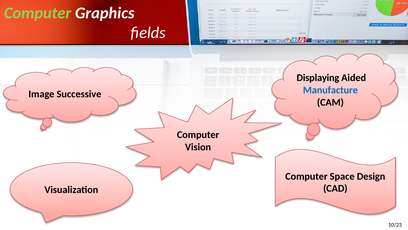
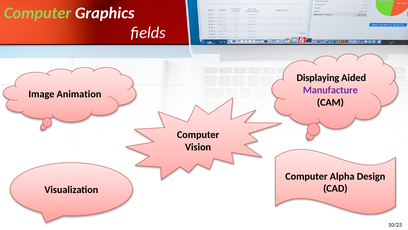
Manufacture colour: blue -> purple
Successive: Successive -> Animation
Space: Space -> Alpha
